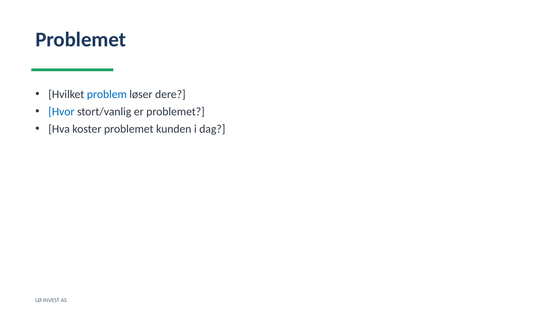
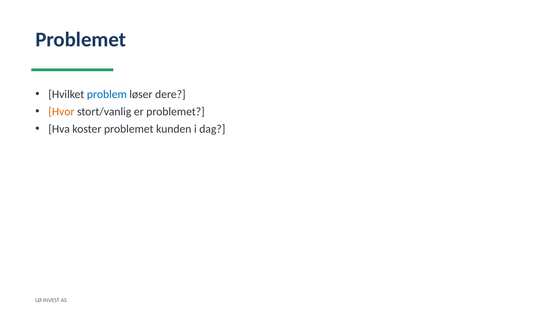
Hvor colour: blue -> orange
